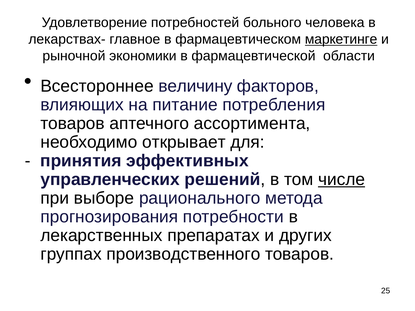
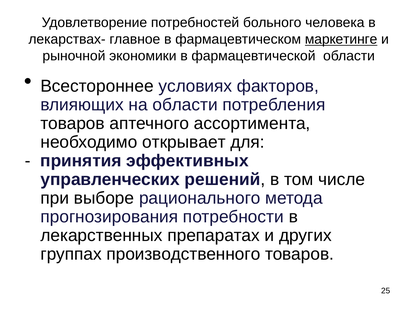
величину: величину -> условиях
на питание: питание -> области
числе underline: present -> none
